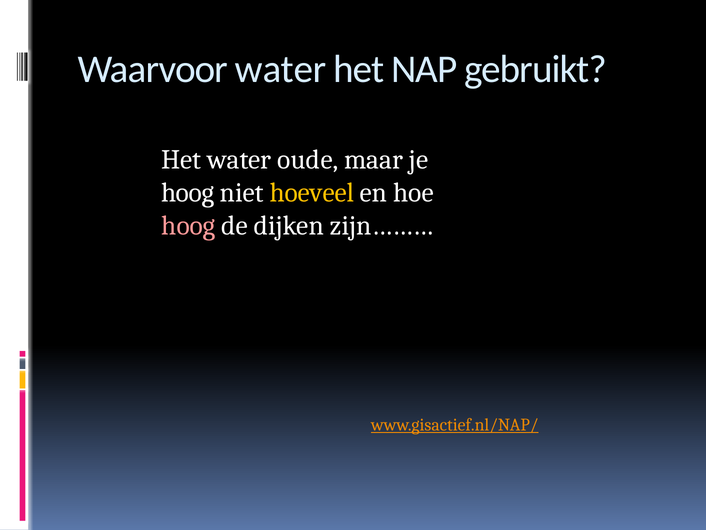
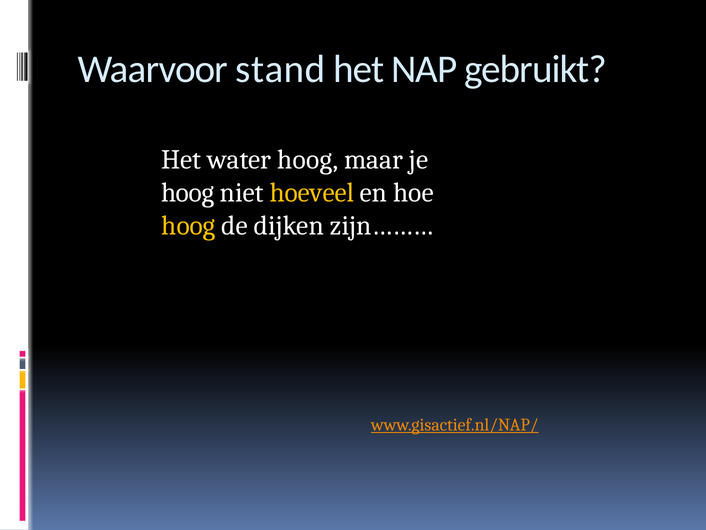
Waarvoor water: water -> stand
water oude: oude -> hoog
hoog at (188, 226) colour: pink -> yellow
